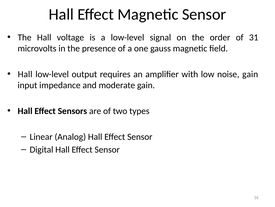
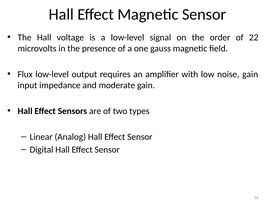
31: 31 -> 22
Hall at (25, 74): Hall -> Flux
